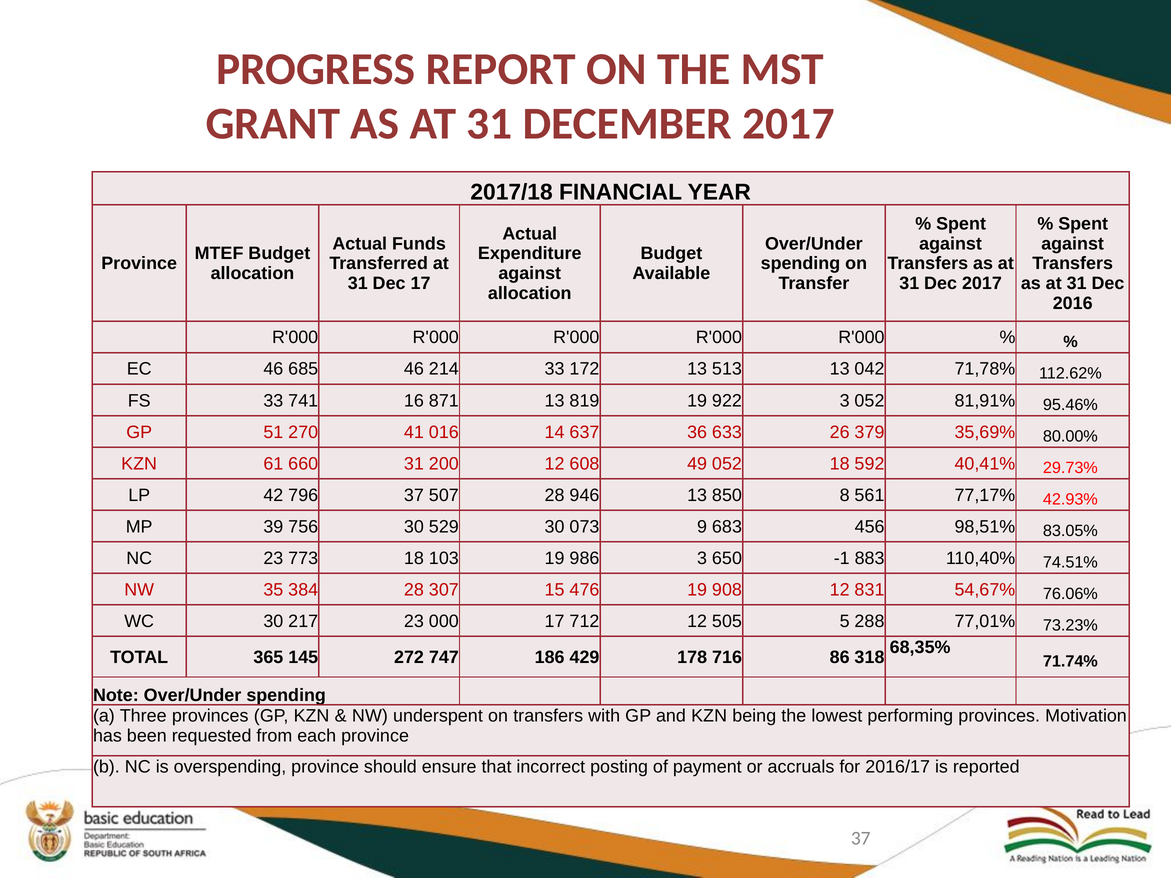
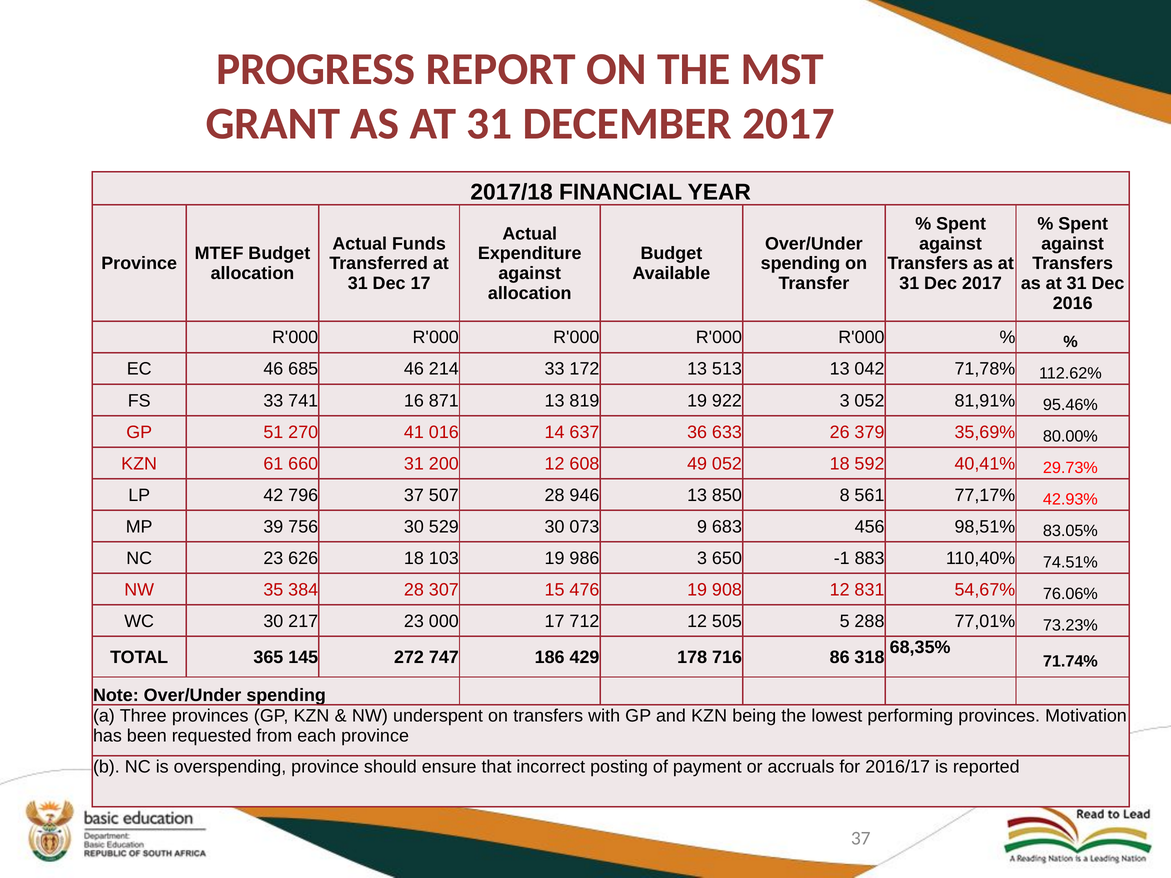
773: 773 -> 626
